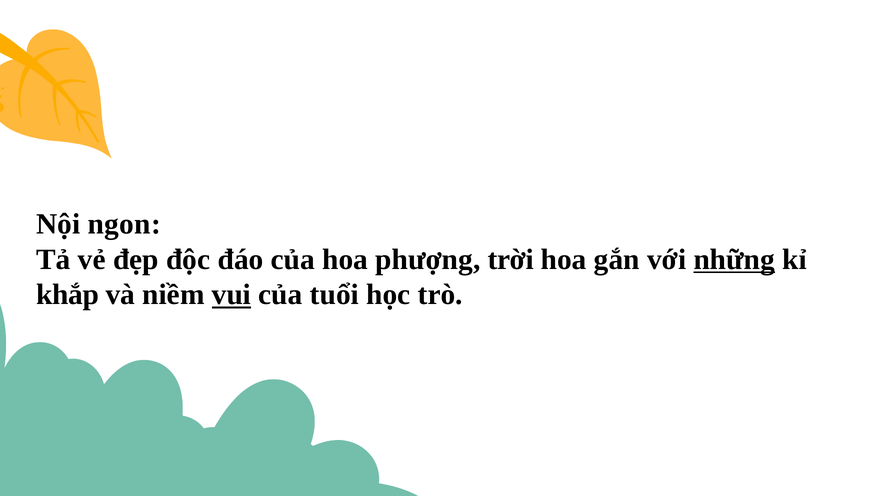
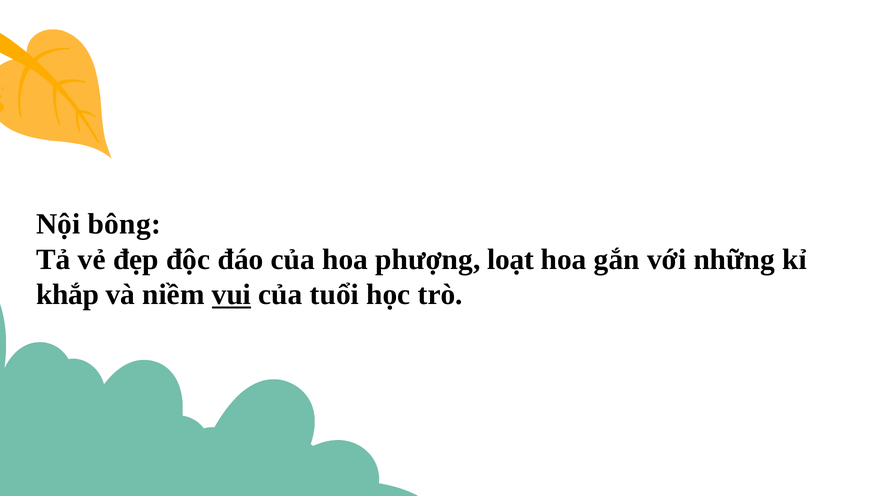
ngon: ngon -> bông
trời: trời -> loạt
những underline: present -> none
